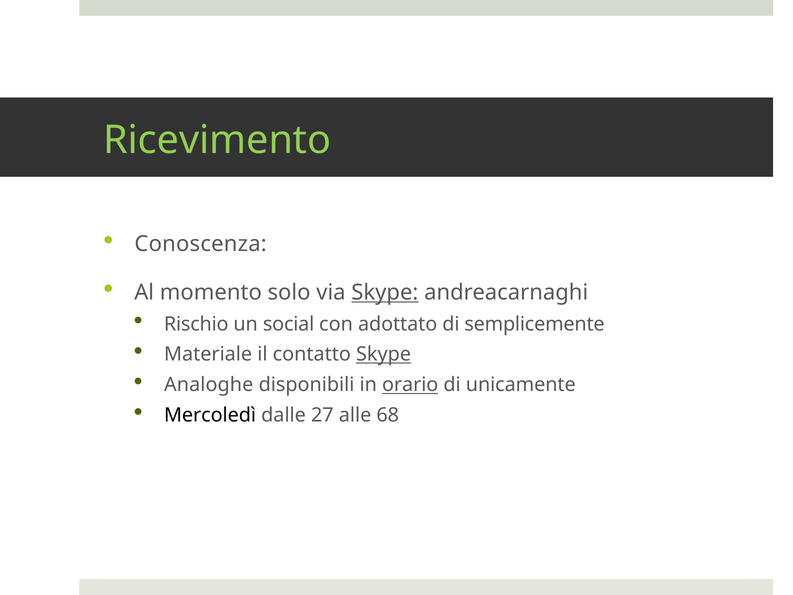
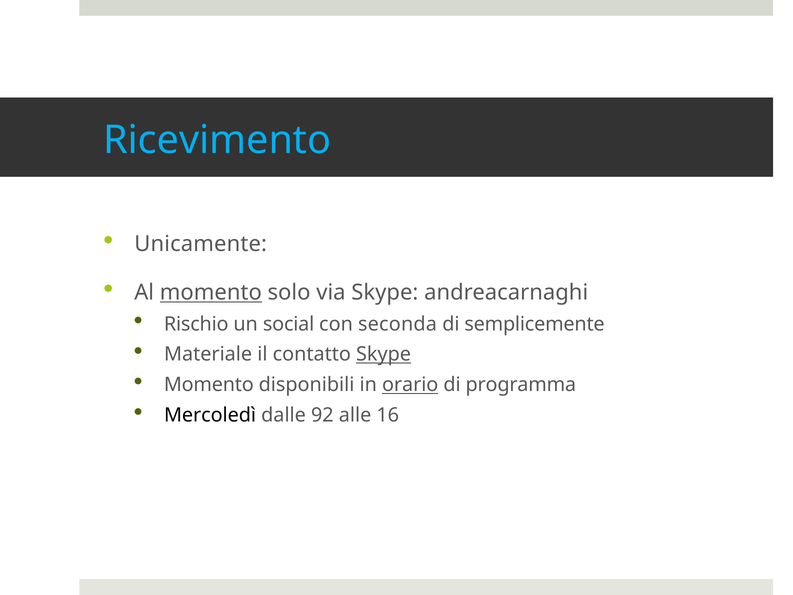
Ricevimento colour: light green -> light blue
Conoscenza: Conoscenza -> Unicamente
momento at (211, 292) underline: none -> present
Skype at (385, 292) underline: present -> none
adottato: adottato -> seconda
Analoghe at (209, 385): Analoghe -> Momento
unicamente: unicamente -> programma
27: 27 -> 92
68: 68 -> 16
